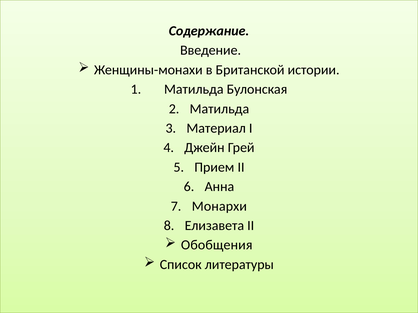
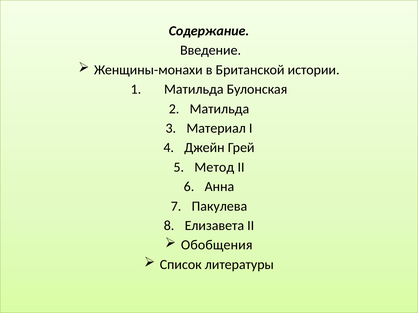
Прием: Прием -> Метод
Монархи: Монархи -> Пакулева
